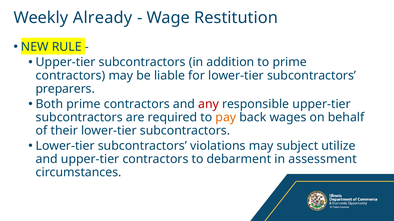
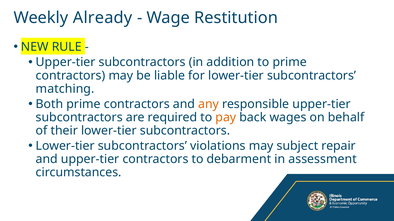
preparers: preparers -> matching
any colour: red -> orange
utilize: utilize -> repair
